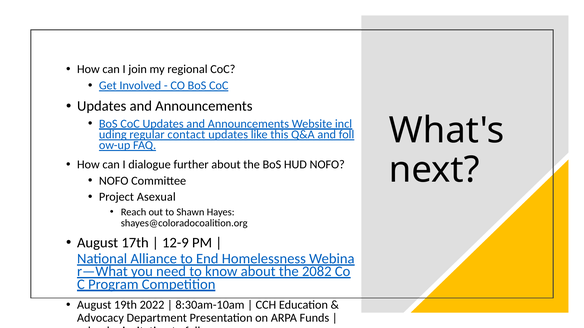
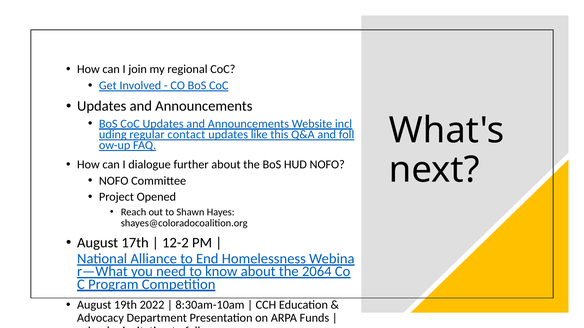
Asexual: Asexual -> Opened
12-9: 12-9 -> 12-2
2082: 2082 -> 2064
